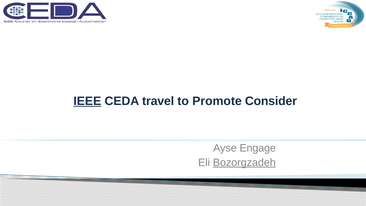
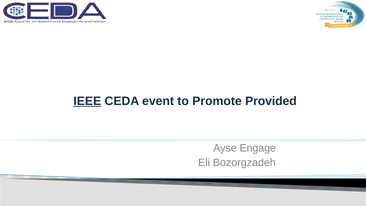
travel: travel -> event
Consider: Consider -> Provided
Bozorgzadeh underline: present -> none
